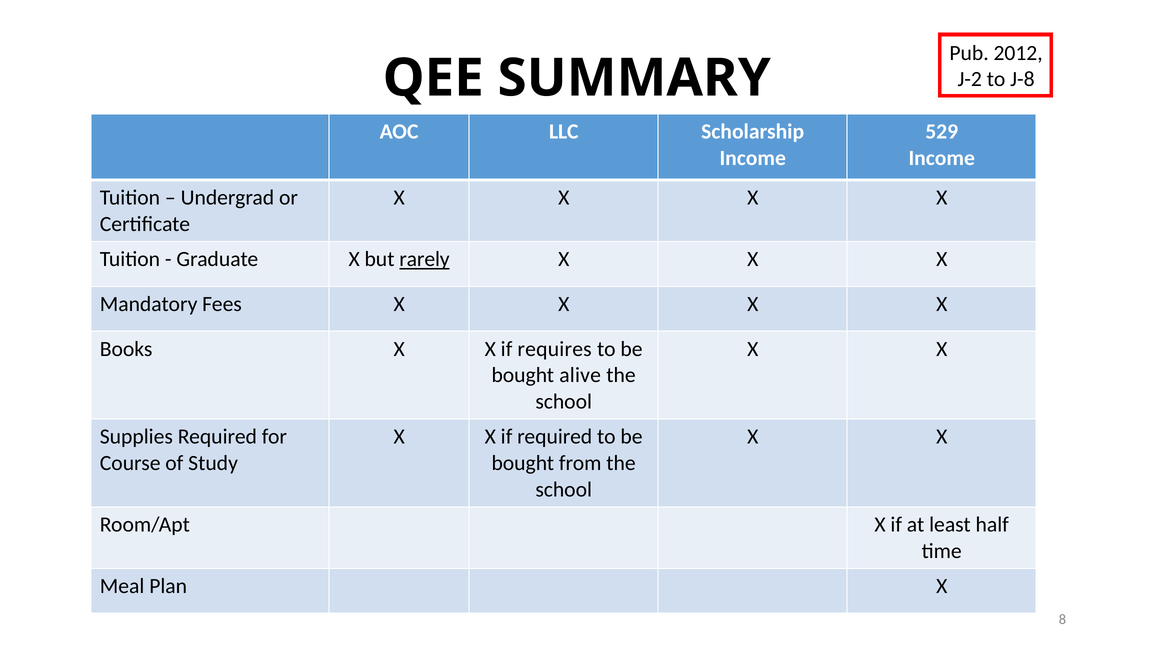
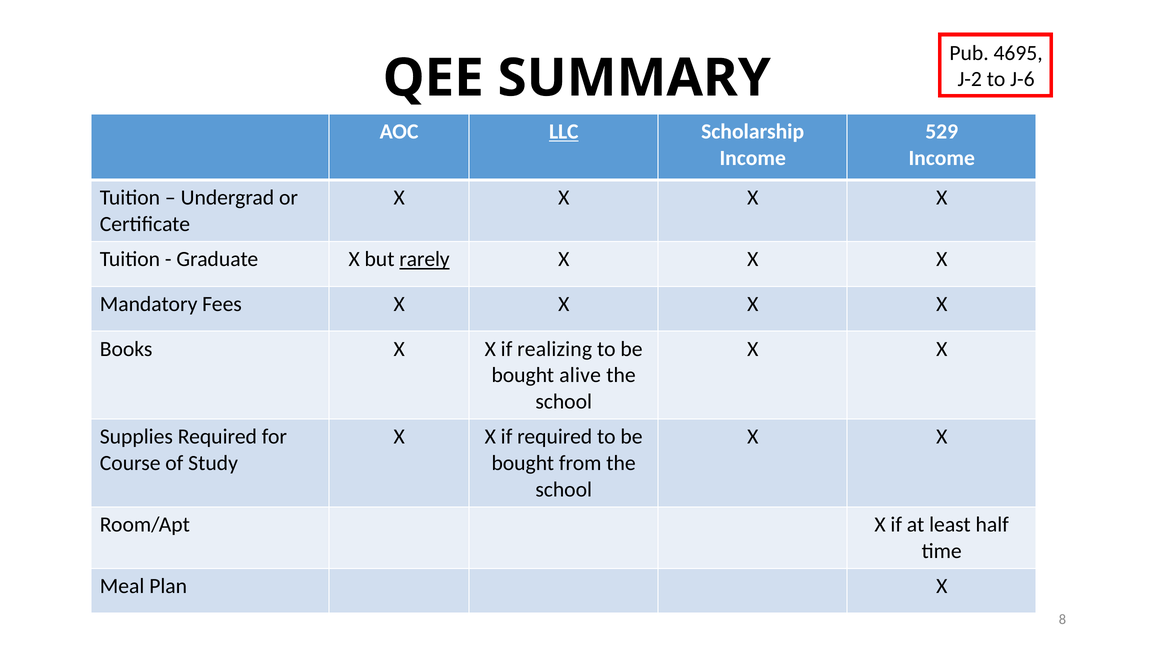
2012: 2012 -> 4695
J-8: J-8 -> J-6
LLC underline: none -> present
requires: requires -> realizing
